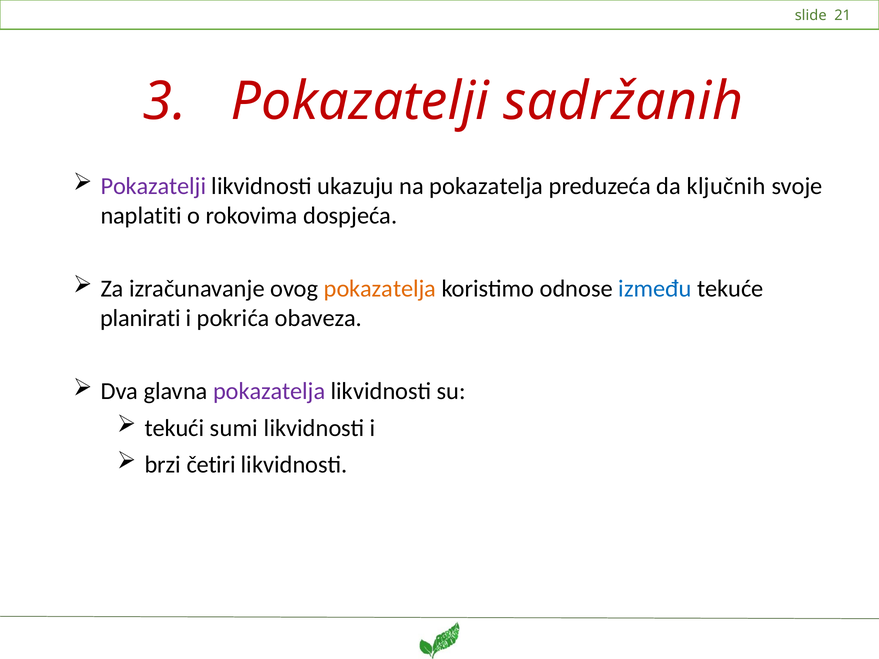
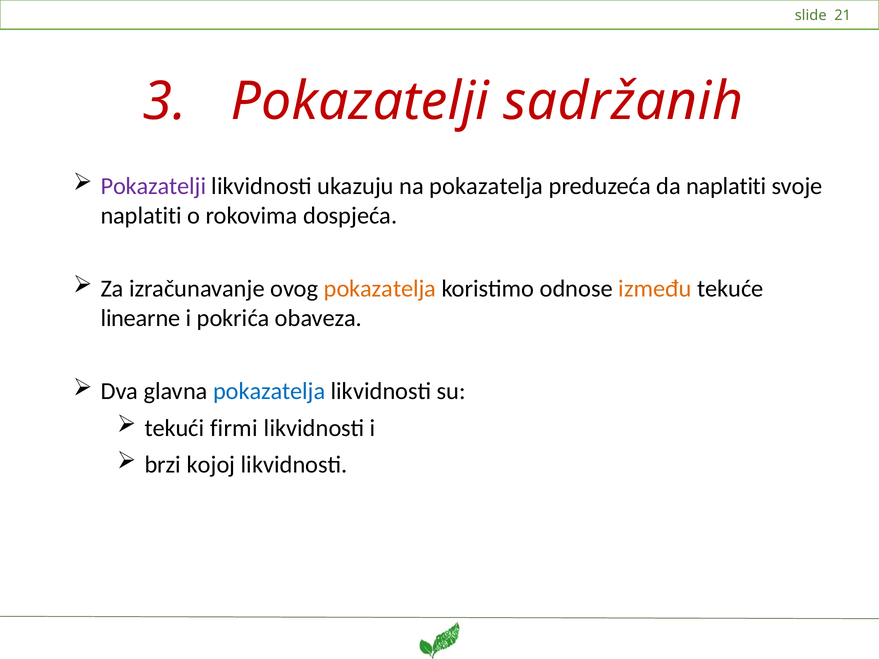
da ključnih: ključnih -> naplatiti
između colour: blue -> orange
planirati: planirati -> linearne
pokazatelja at (269, 392) colour: purple -> blue
sumi: sumi -> firmi
četiri: četiri -> kojoj
